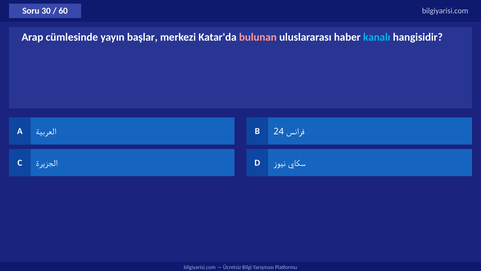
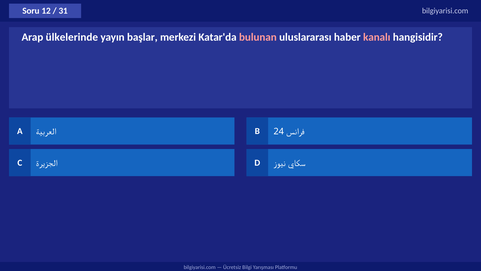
30: 30 -> 12
60: 60 -> 31
cümlesinde: cümlesinde -> ülkelerinde
kanalı colour: light blue -> pink
